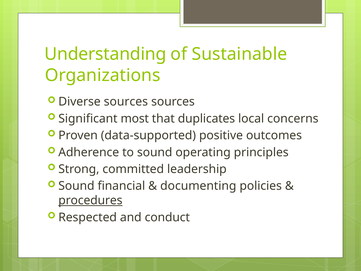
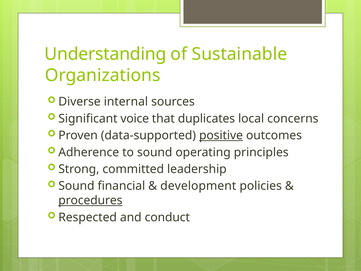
Diverse sources: sources -> internal
most: most -> voice
positive underline: none -> present
documenting: documenting -> development
